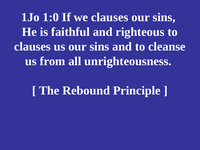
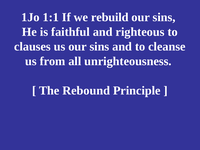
1:0: 1:0 -> 1:1
we clauses: clauses -> rebuild
